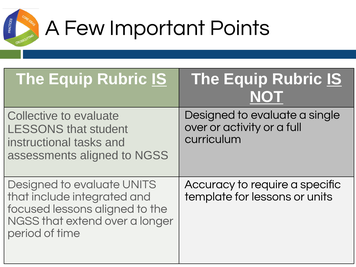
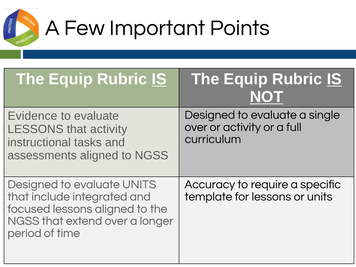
Collective: Collective -> Evidence
that student: student -> activity
